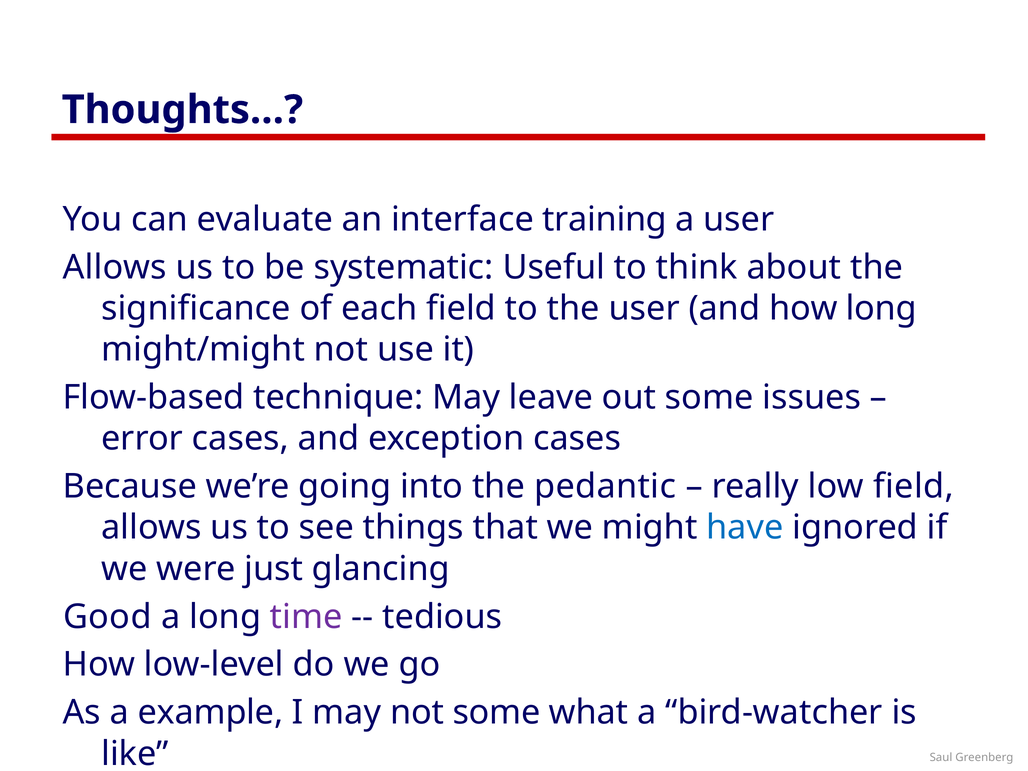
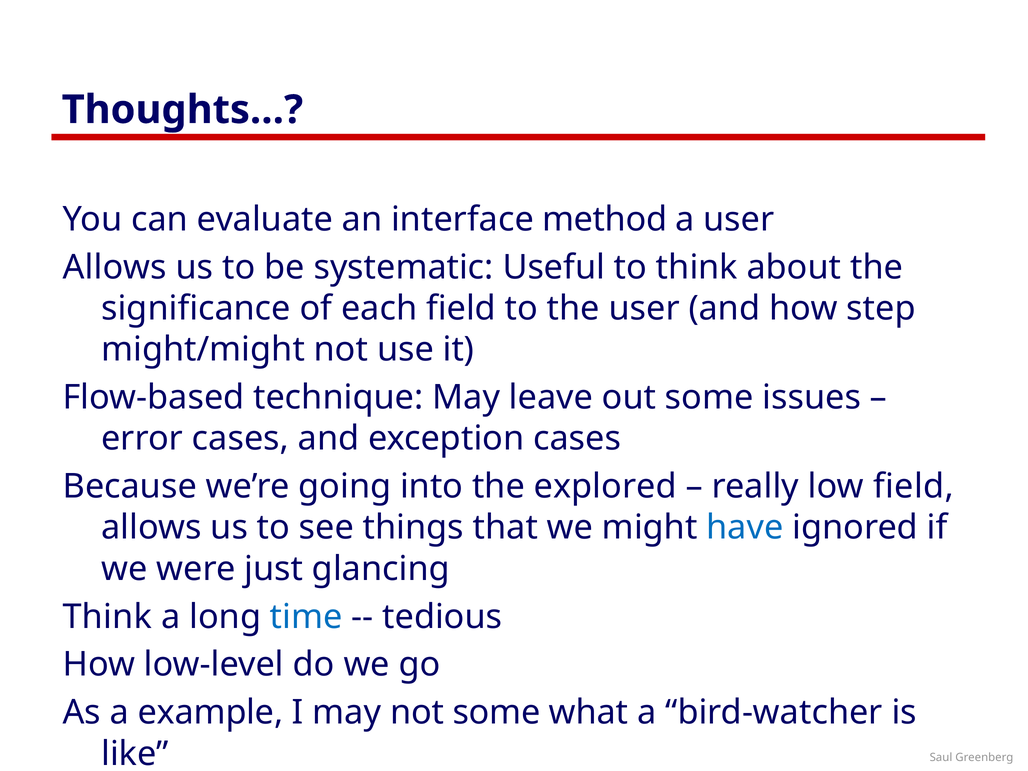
training: training -> method
how long: long -> step
pedantic: pedantic -> explored
Good at (107, 617): Good -> Think
time colour: purple -> blue
